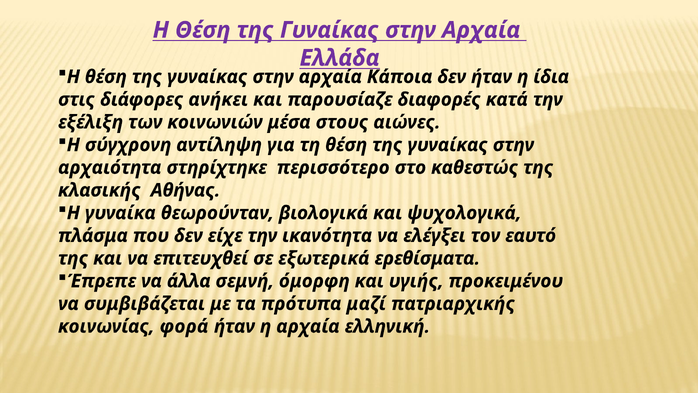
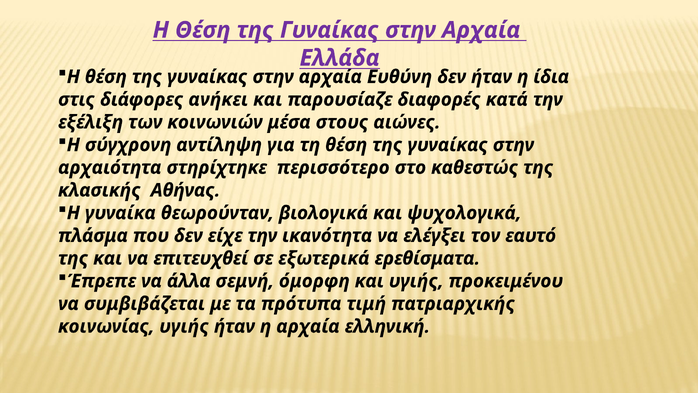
Κάποια: Κάποια -> Ευθύνη
μαζί: μαζί -> τιμή
κοινωνίας φορά: φορά -> υγιής
